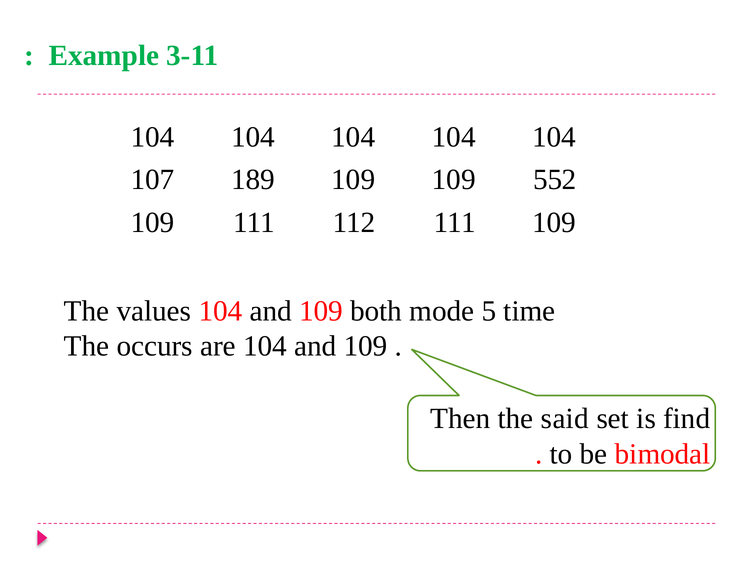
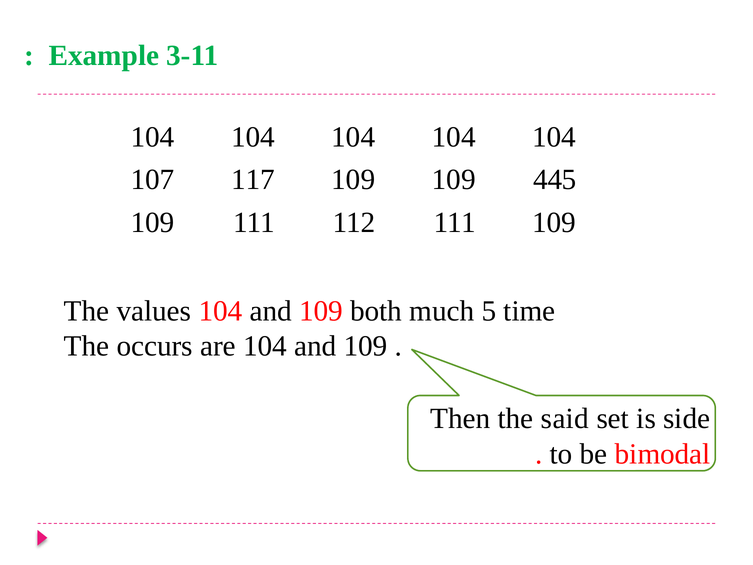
189: 189 -> 117
552: 552 -> 445
mode: mode -> much
find: find -> side
